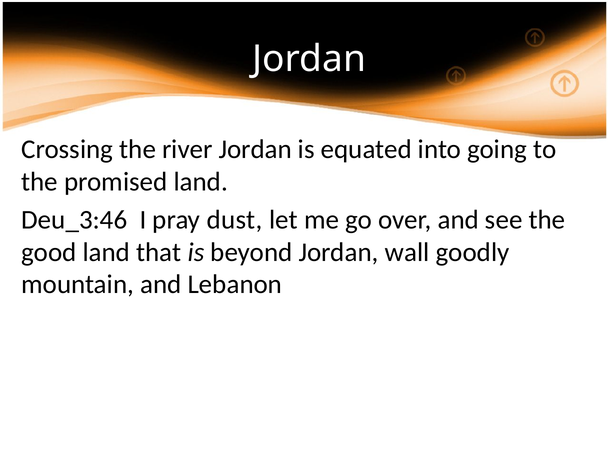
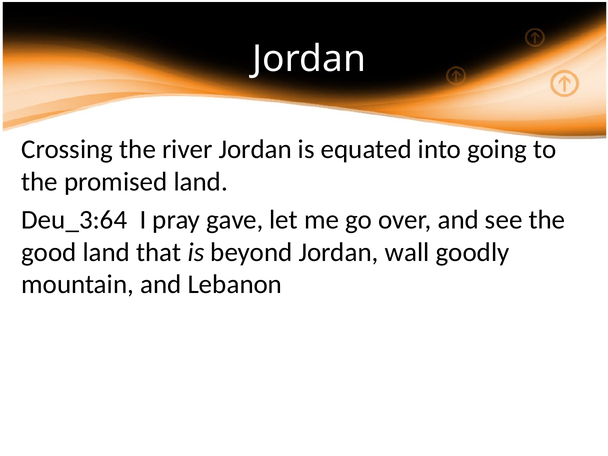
Deu_3:46: Deu_3:46 -> Deu_3:64
dust: dust -> gave
